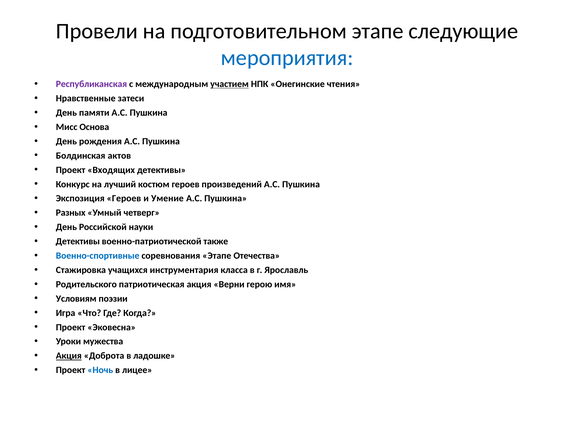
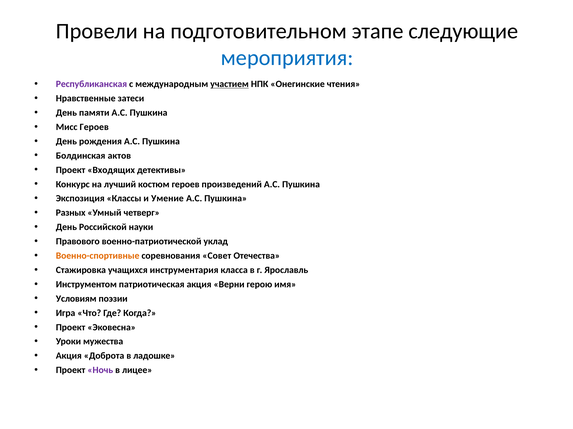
Мисс Основа: Основа -> Героев
Экспозиция Героев: Героев -> Классы
Детективы at (78, 242): Детективы -> Правового
также: также -> уклад
Военно-спортивные colour: blue -> orange
соревнования Этапе: Этапе -> Совет
Родительского: Родительского -> Инструментом
Акция at (69, 356) underline: present -> none
Ночь colour: blue -> purple
